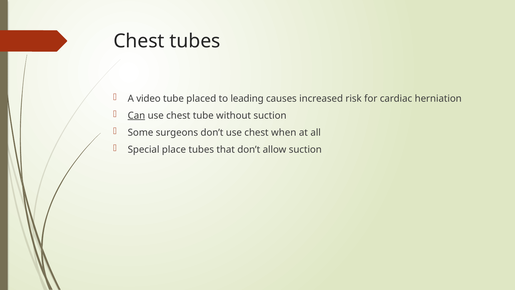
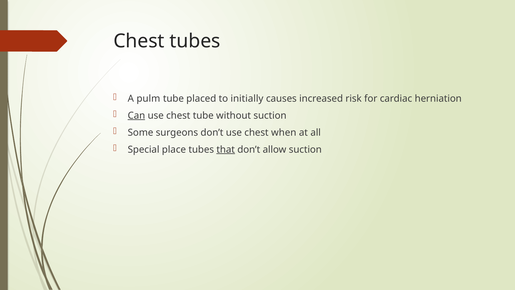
video: video -> pulm
leading: leading -> initially
that underline: none -> present
